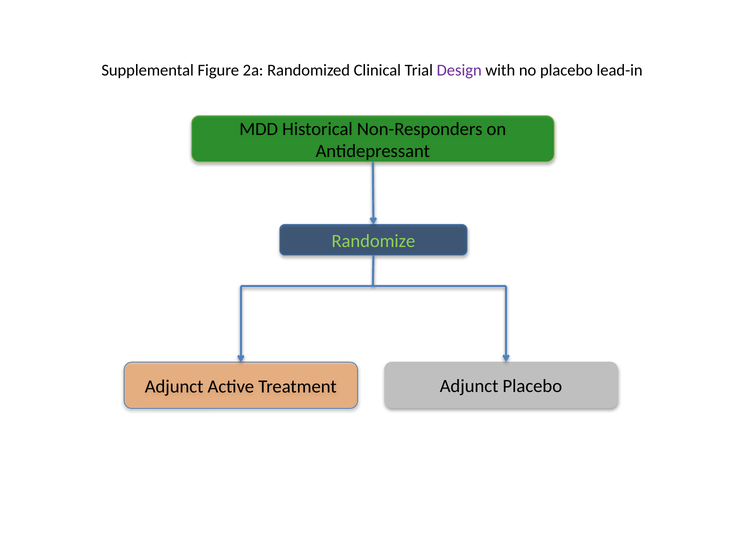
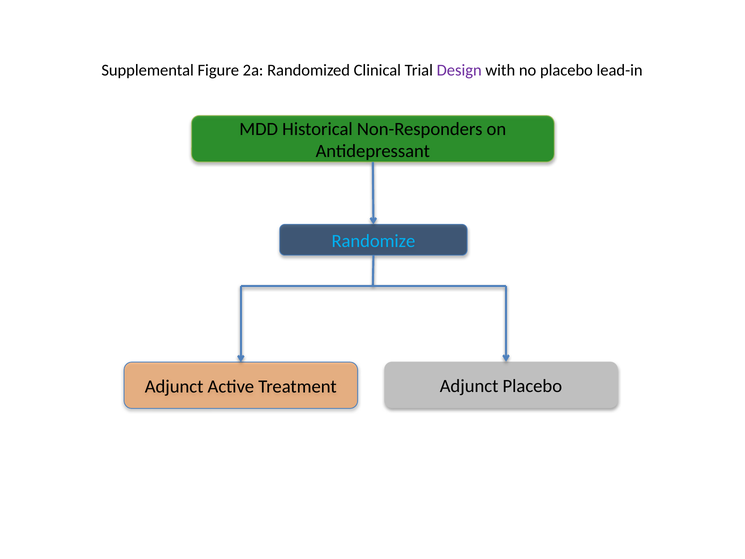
Randomize colour: light green -> light blue
